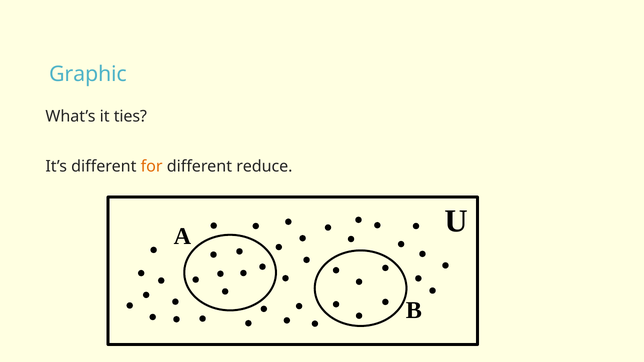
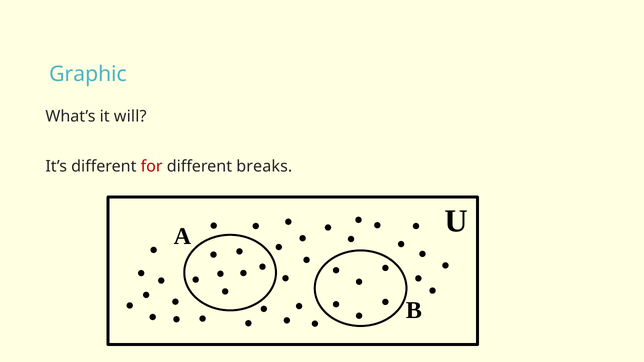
ties: ties -> will
for colour: orange -> red
reduce: reduce -> breaks
